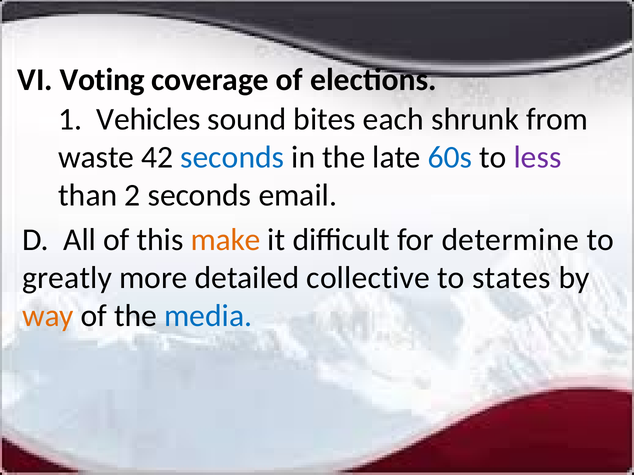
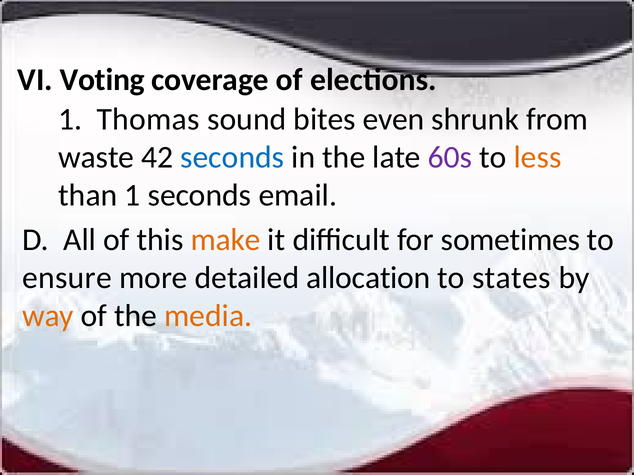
Vehicles: Vehicles -> Thomas
each: each -> even
60s colour: blue -> purple
less colour: purple -> orange
than 2: 2 -> 1
determine: determine -> sometimes
greatly: greatly -> ensure
collective: collective -> allocation
media colour: blue -> orange
